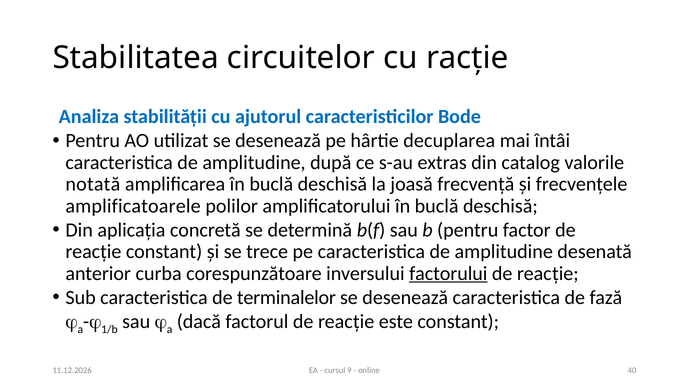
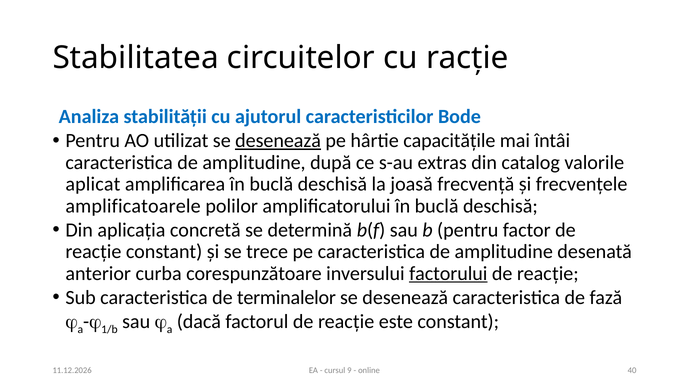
desenează at (278, 141) underline: none -> present
decuplarea: decuplarea -> capacitățile
notată: notată -> aplicat
